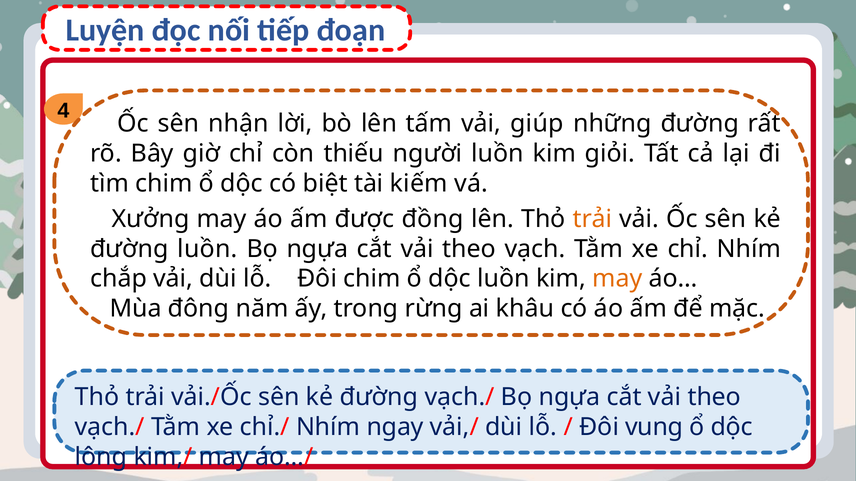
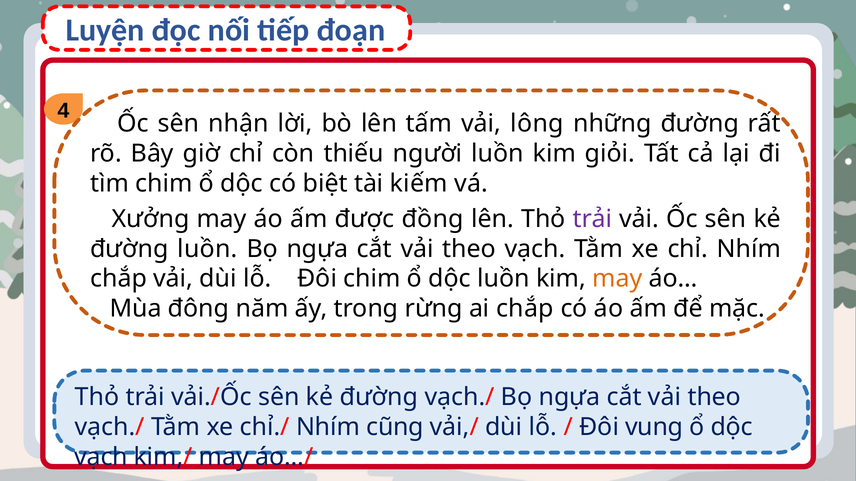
giúp: giúp -> lông
trải at (592, 219) colour: orange -> purple
ai khâu: khâu -> chắp
ngay: ngay -> cũng
lông at (101, 457): lông -> vạch
